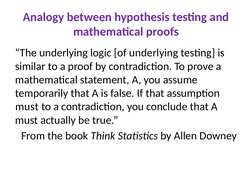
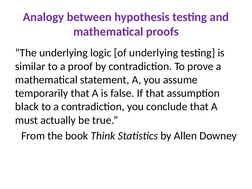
must at (27, 107): must -> black
